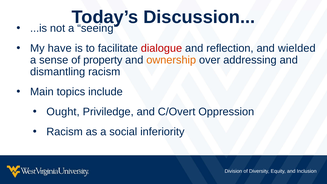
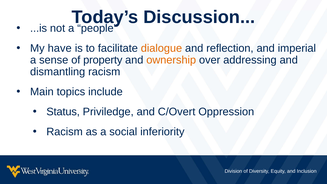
seeing: seeing -> people
dialogue colour: red -> orange
wielded: wielded -> imperial
Ought: Ought -> Status
